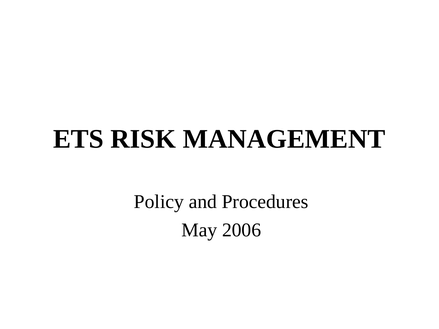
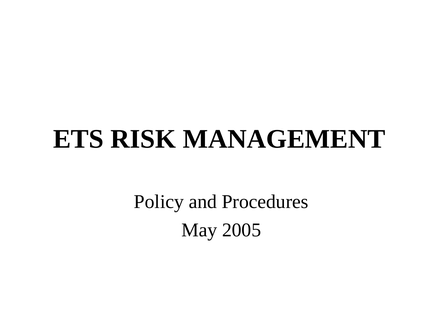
2006: 2006 -> 2005
